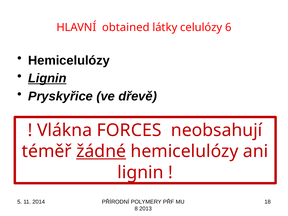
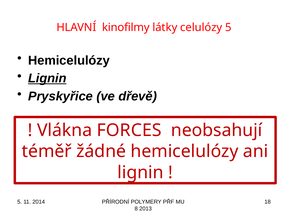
obtained: obtained -> kinofilmy
celulózy 6: 6 -> 5
žádné underline: present -> none
